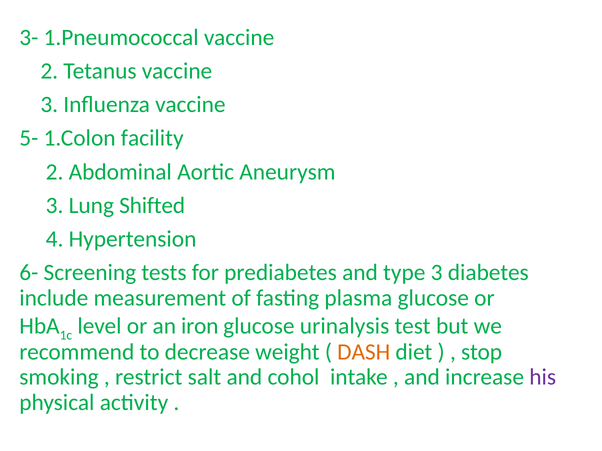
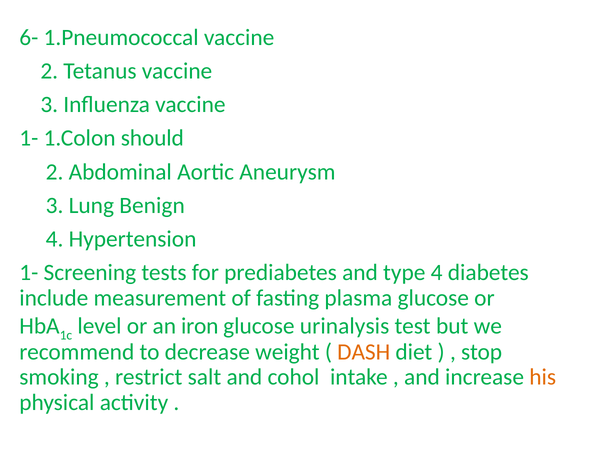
3-: 3- -> 6-
5- at (29, 138): 5- -> 1-
facility: facility -> should
Shifted: Shifted -> Benign
6- at (29, 273): 6- -> 1-
type 3: 3 -> 4
his colour: purple -> orange
